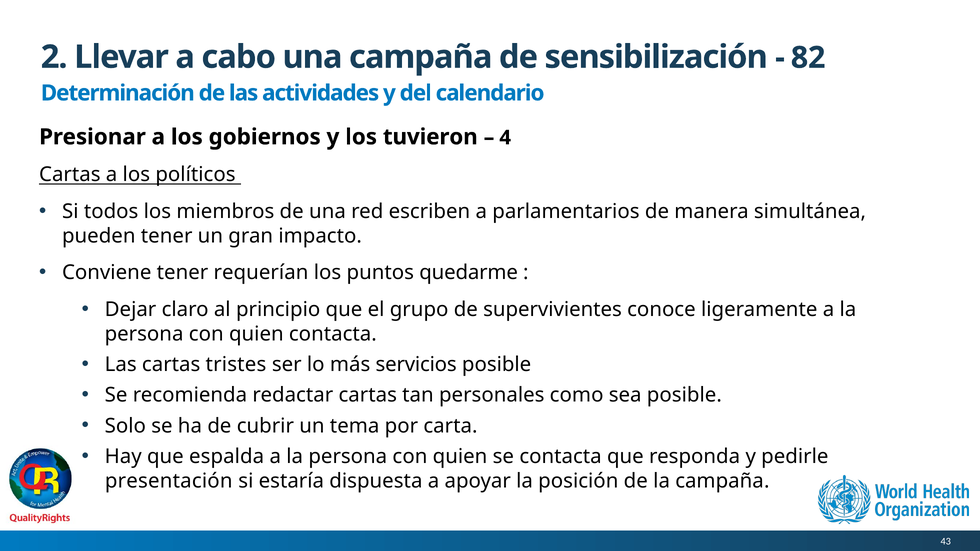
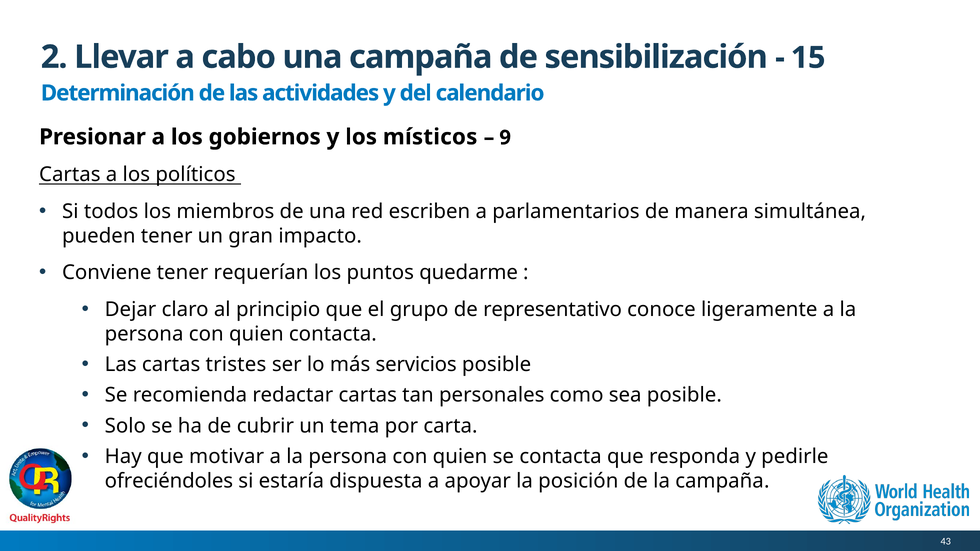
82: 82 -> 15
tuvieron: tuvieron -> místicos
4: 4 -> 9
supervivientes: supervivientes -> representativo
espalda: espalda -> motivar
presentación: presentación -> ofreciéndoles
